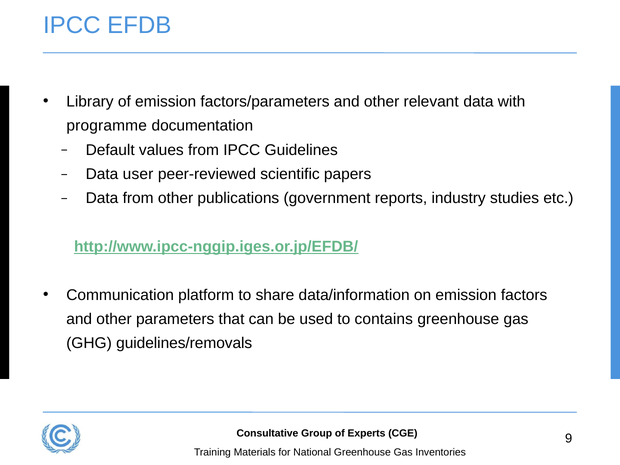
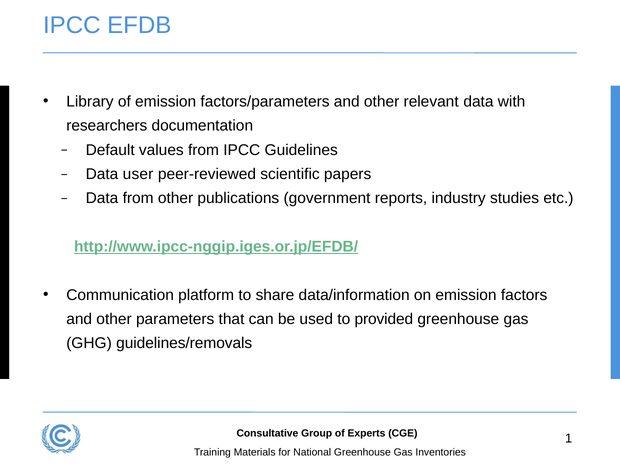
programme: programme -> researchers
contains: contains -> provided
9: 9 -> 1
